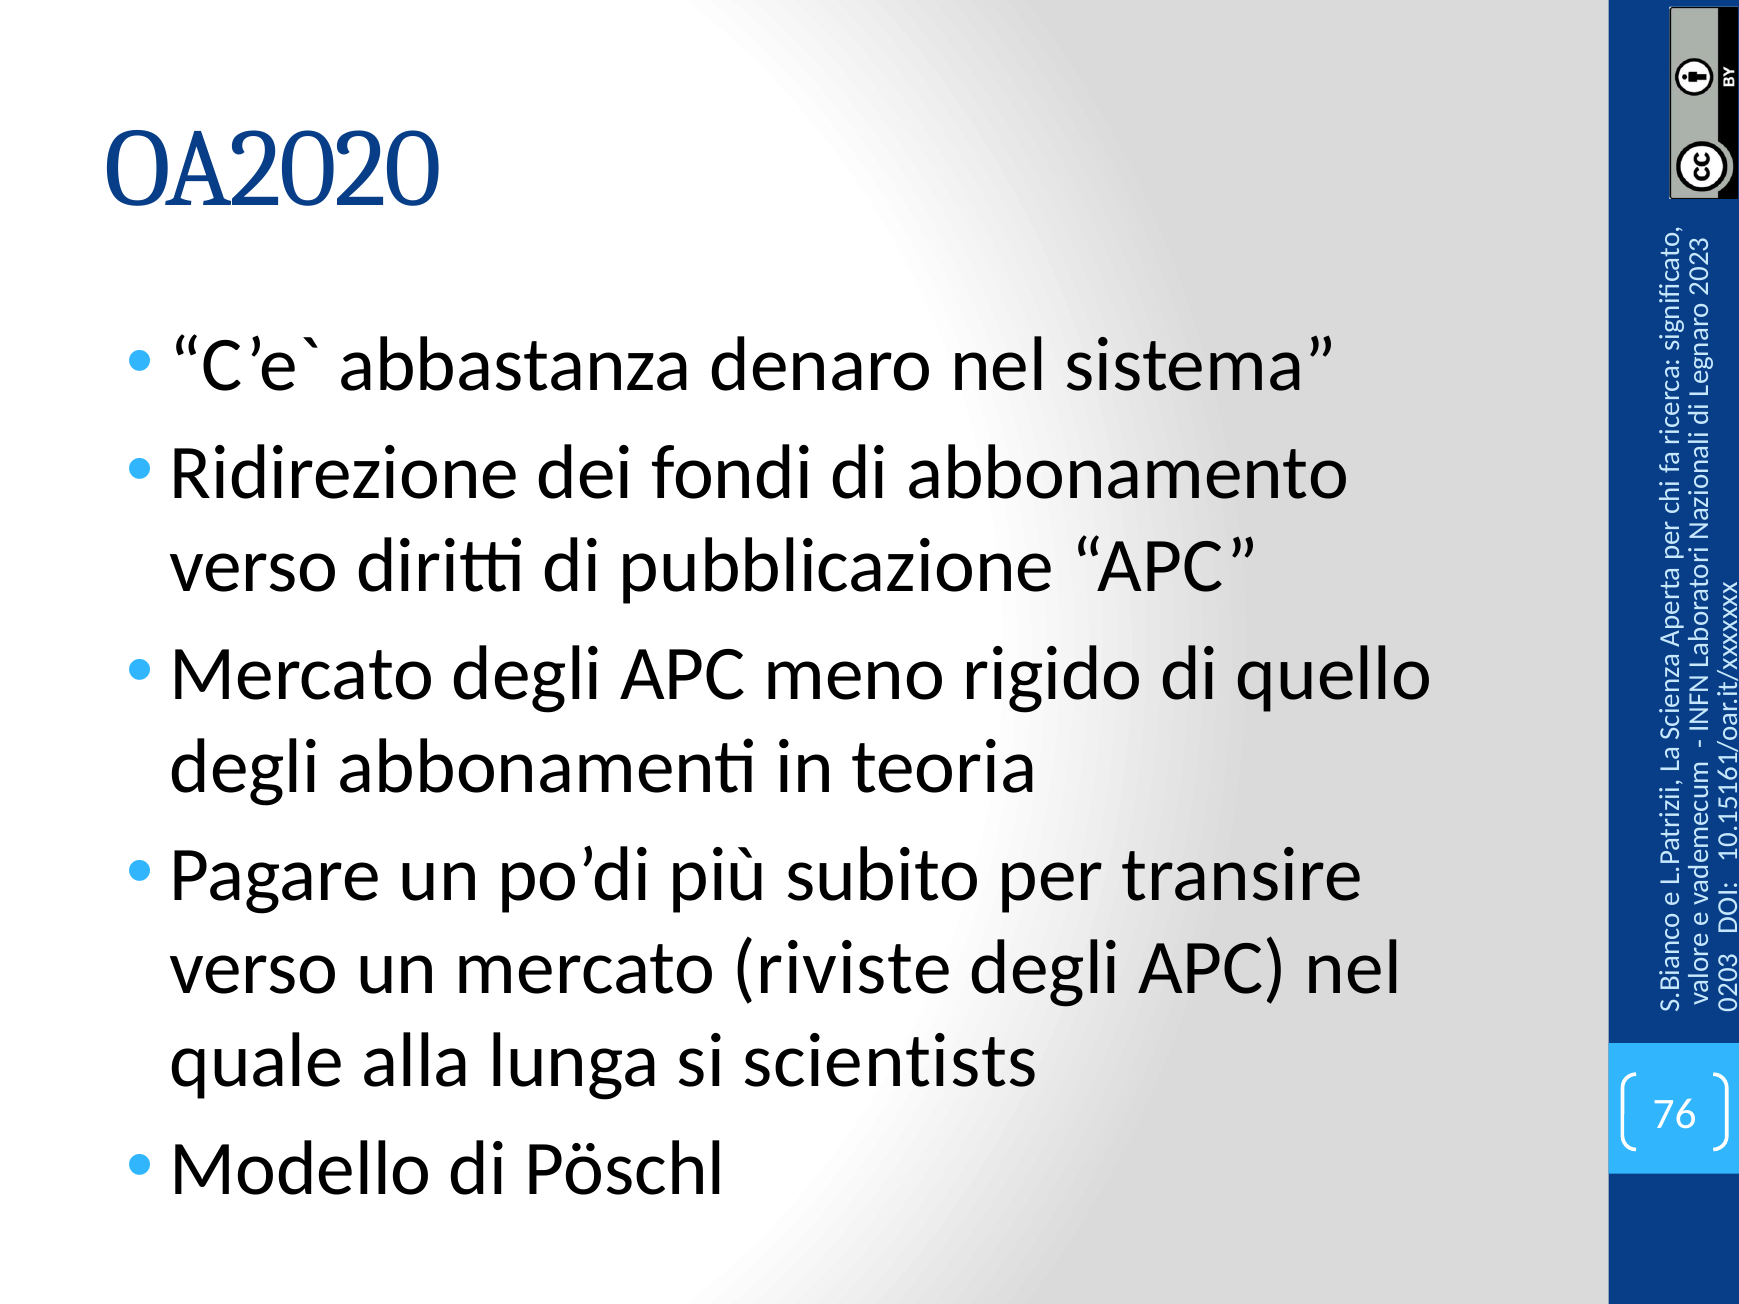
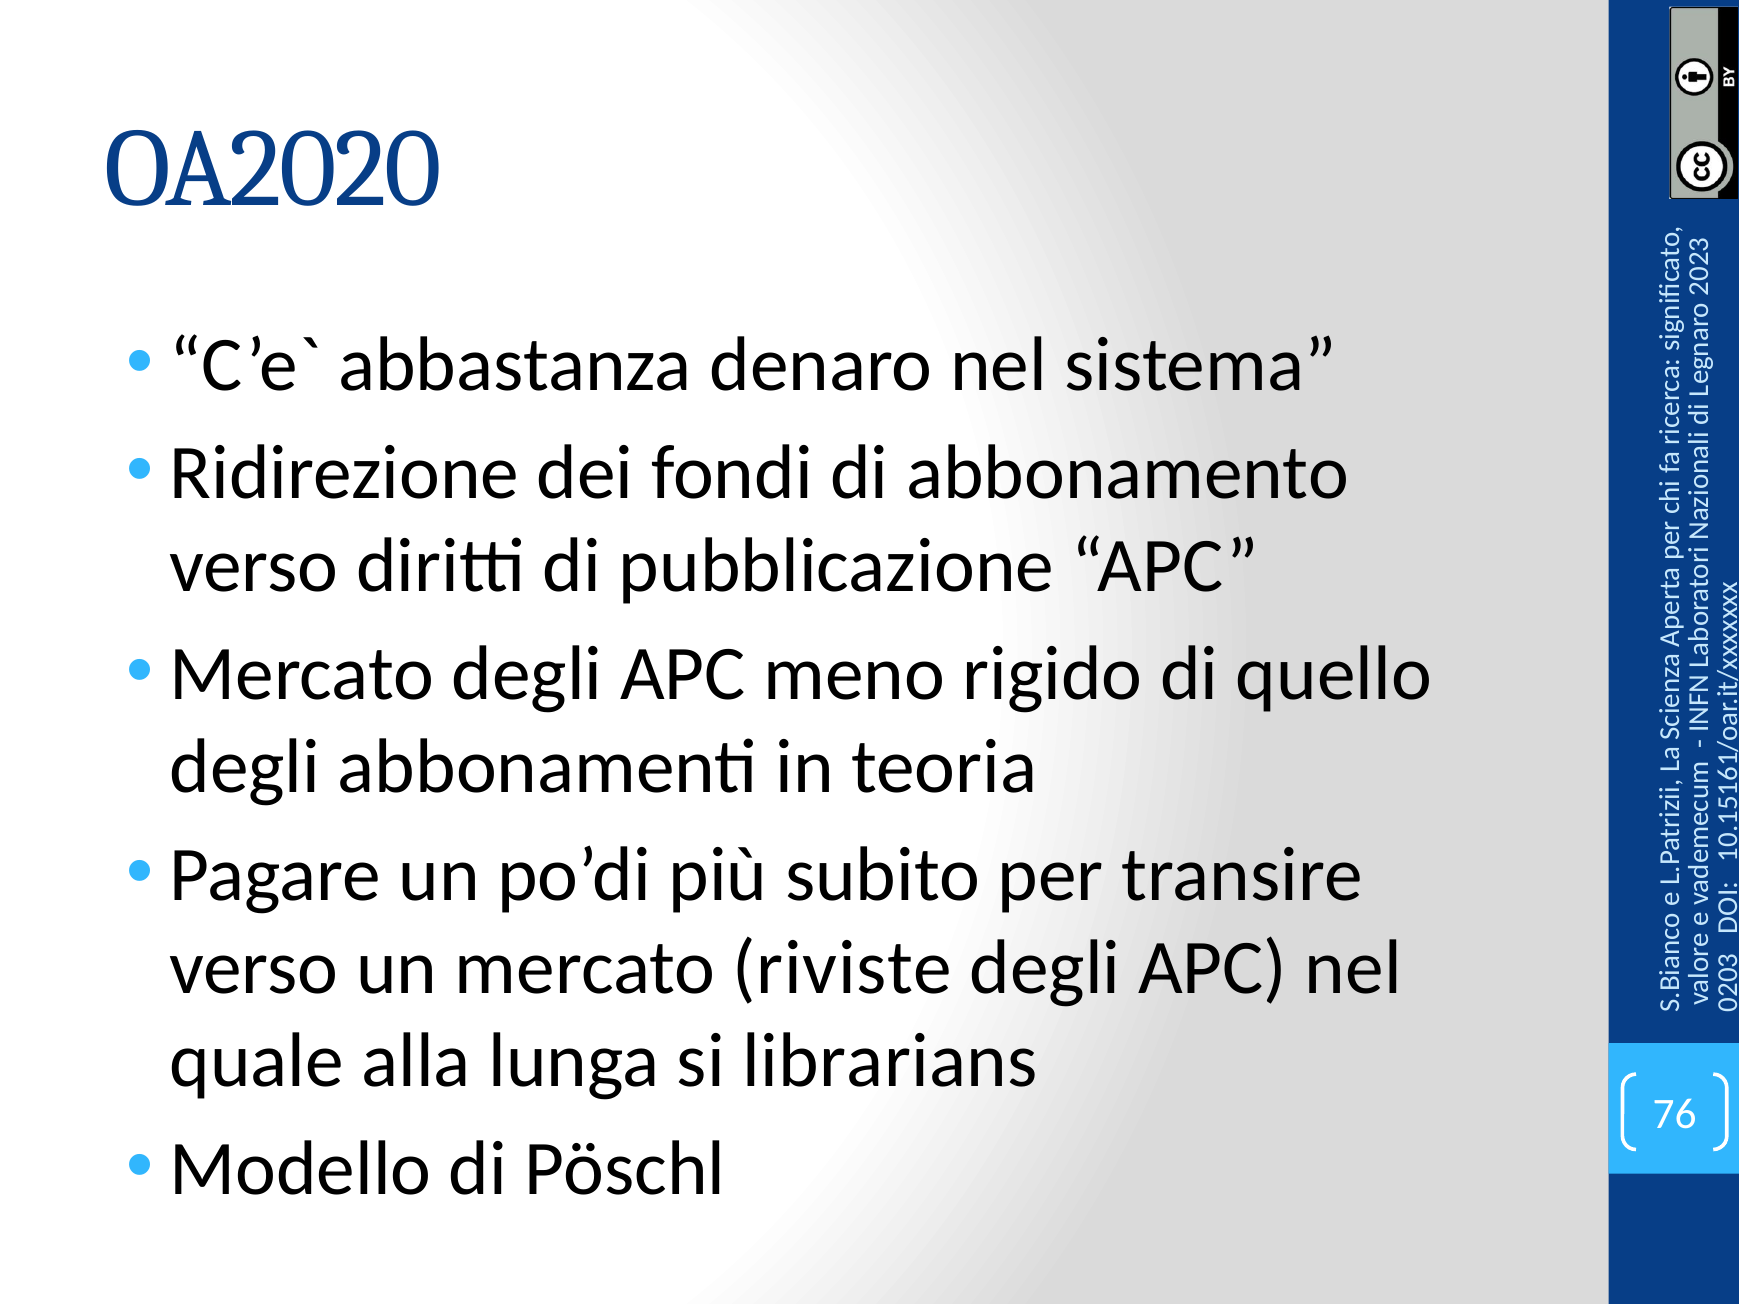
scientists: scientists -> librarians
